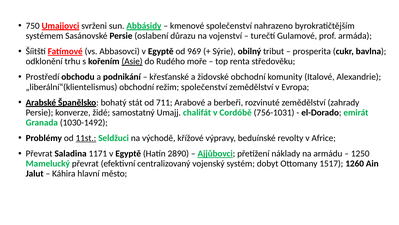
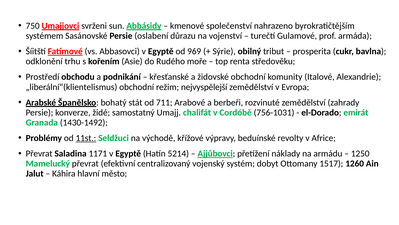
Asie underline: present -> none
režim společenství: společenství -> nejvyspělejší
1030-1492: 1030-1492 -> 1430-1492
2890: 2890 -> 5214
